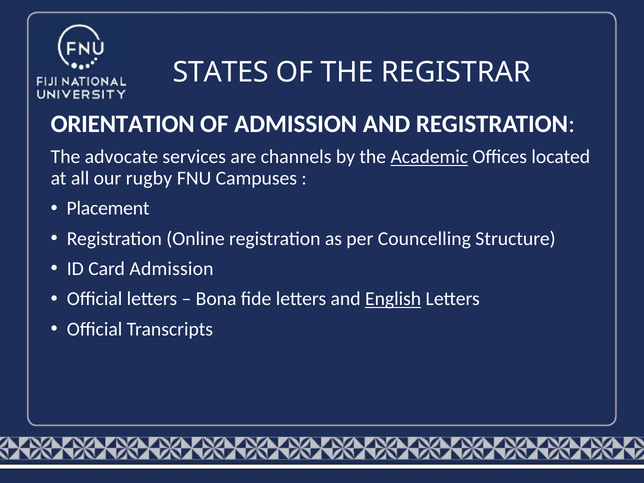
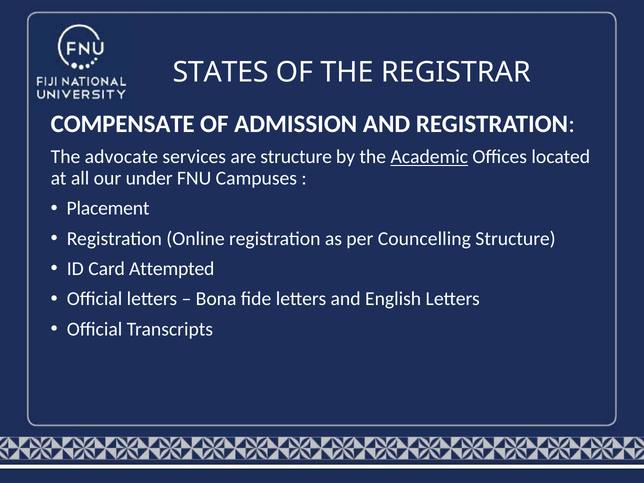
ORIENTATION: ORIENTATION -> COMPENSATE
are channels: channels -> structure
rugby: rugby -> under
Card Admission: Admission -> Attempted
English underline: present -> none
